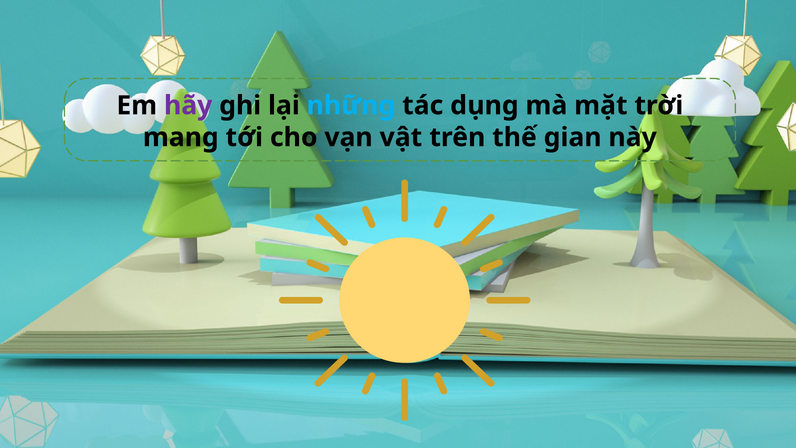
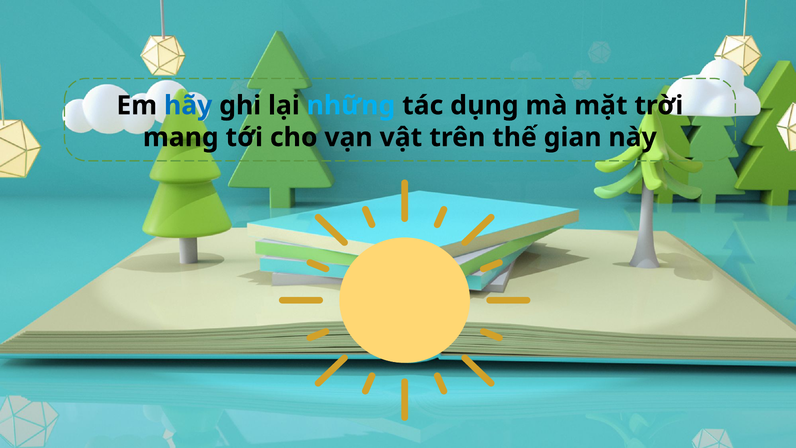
hãy colour: purple -> blue
